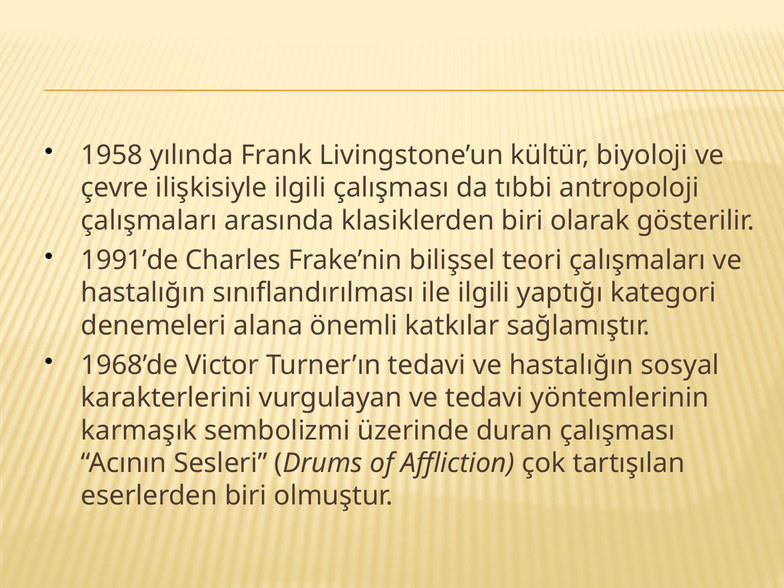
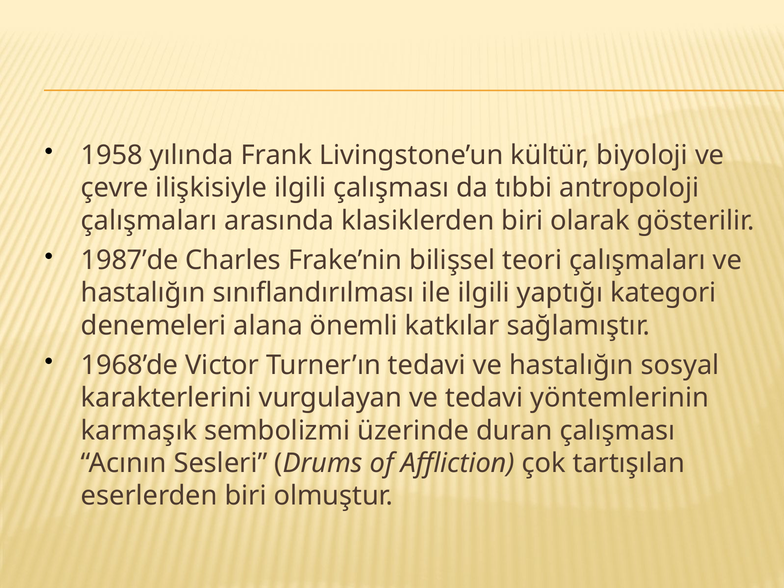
1991’de: 1991’de -> 1987’de
